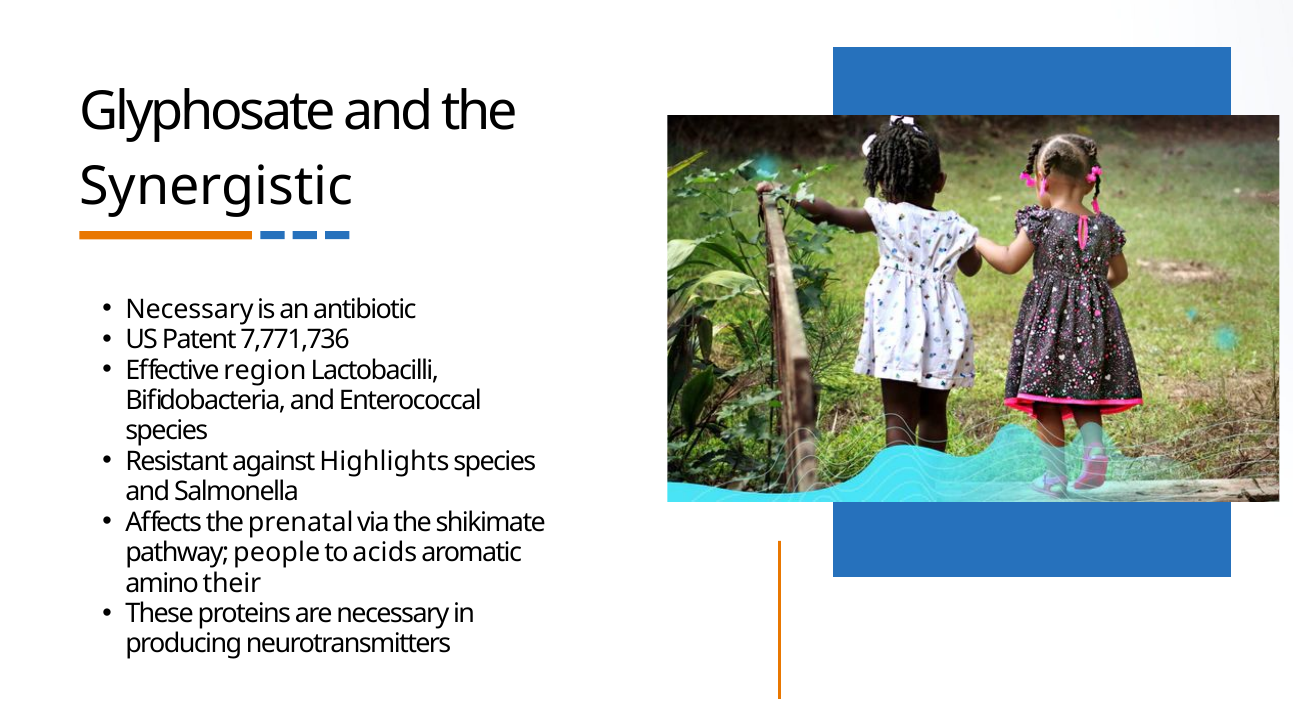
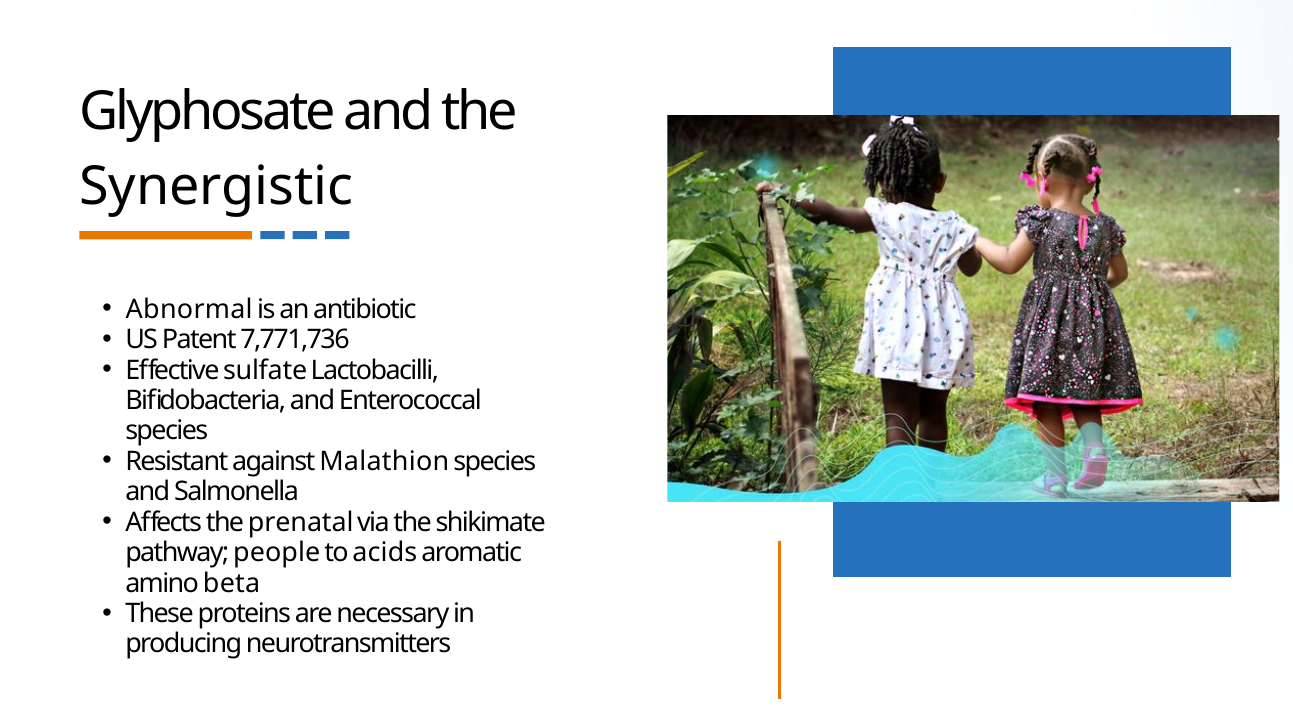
Necessary at (189, 310): Necessary -> Abnormal
region: region -> sulfate
Highlights: Highlights -> Malathion
their: their -> beta
